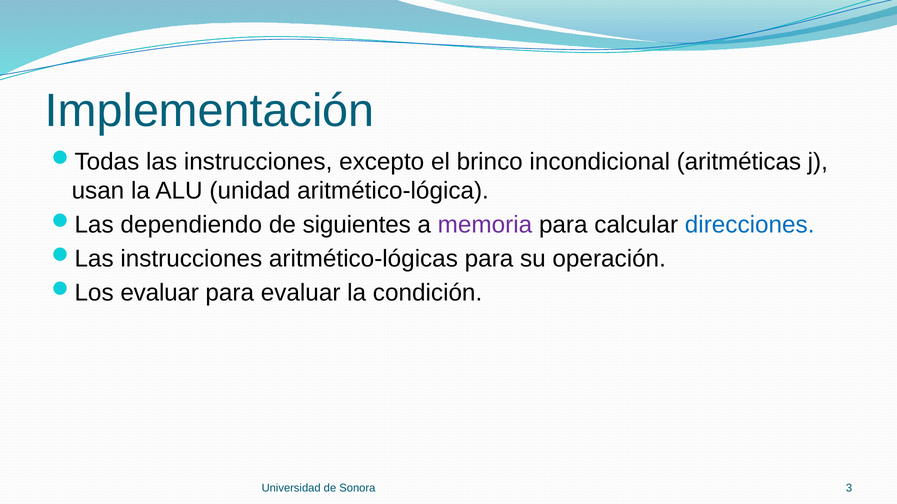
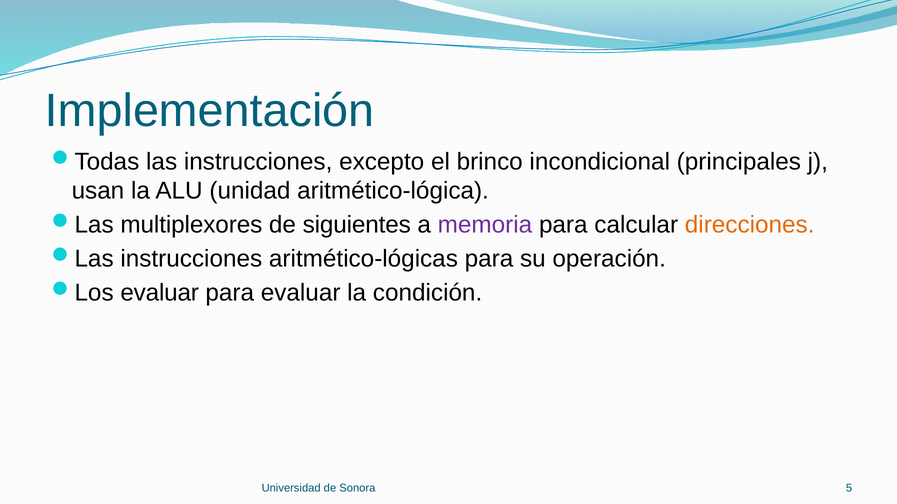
aritméticas: aritméticas -> principales
dependiendo: dependiendo -> multiplexores
direcciones colour: blue -> orange
3: 3 -> 5
